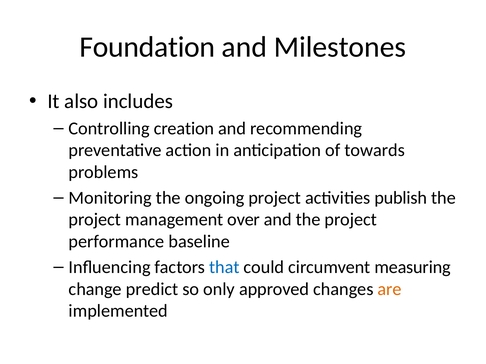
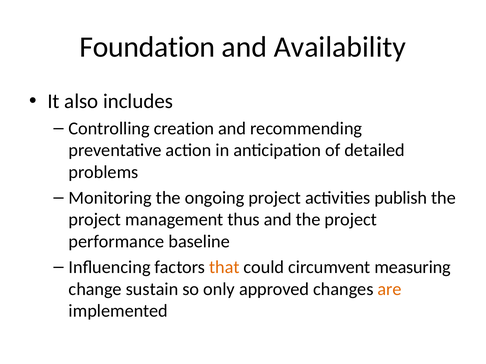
Milestones: Milestones -> Availability
towards: towards -> detailed
over: over -> thus
that colour: blue -> orange
predict: predict -> sustain
